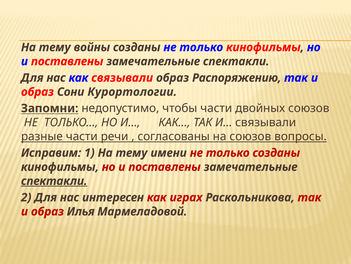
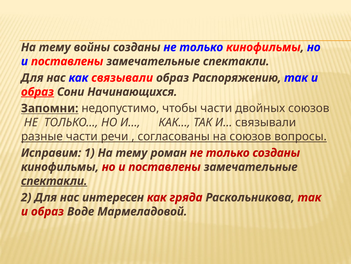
образ at (37, 92) underline: none -> present
Курортологии: Курортологии -> Начинающихся
имени: имени -> роман
играх: играх -> гряда
Илья: Илья -> Воде
